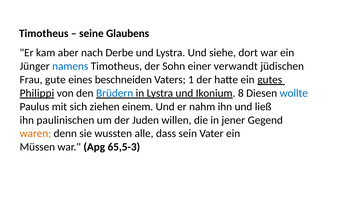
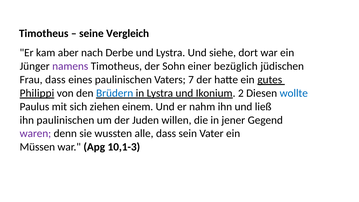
Glaubens: Glaubens -> Vergleich
namens colour: blue -> purple
verwandt: verwandt -> bezüglich
Frau gute: gute -> dass
eines beschneiden: beschneiden -> paulinischen
1: 1 -> 7
8: 8 -> 2
waren colour: orange -> purple
65,5-3: 65,5-3 -> 10,1-3
